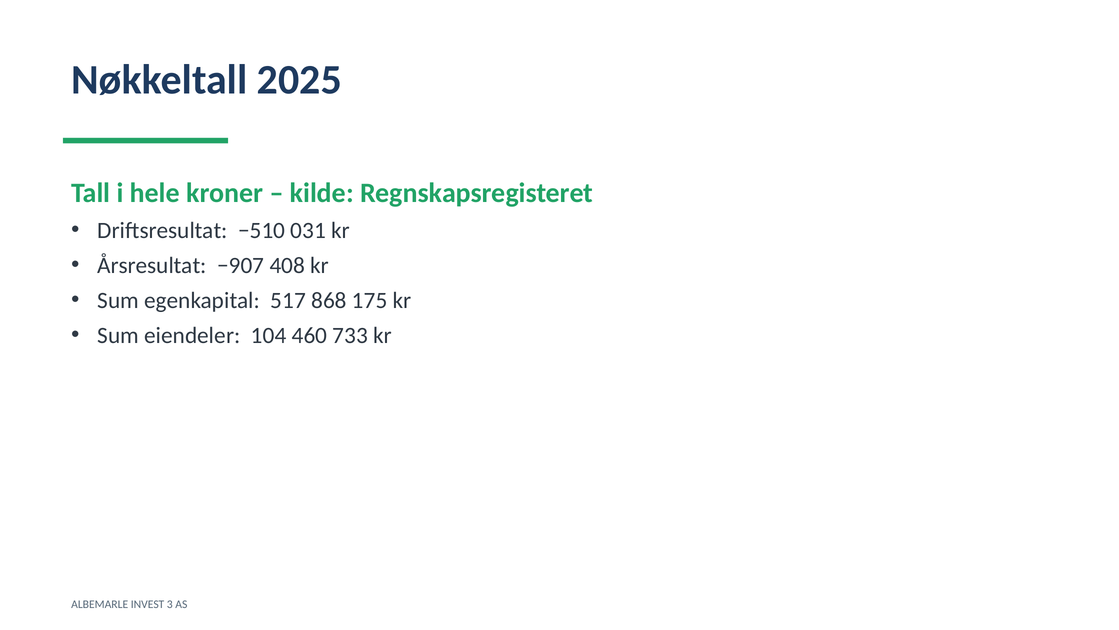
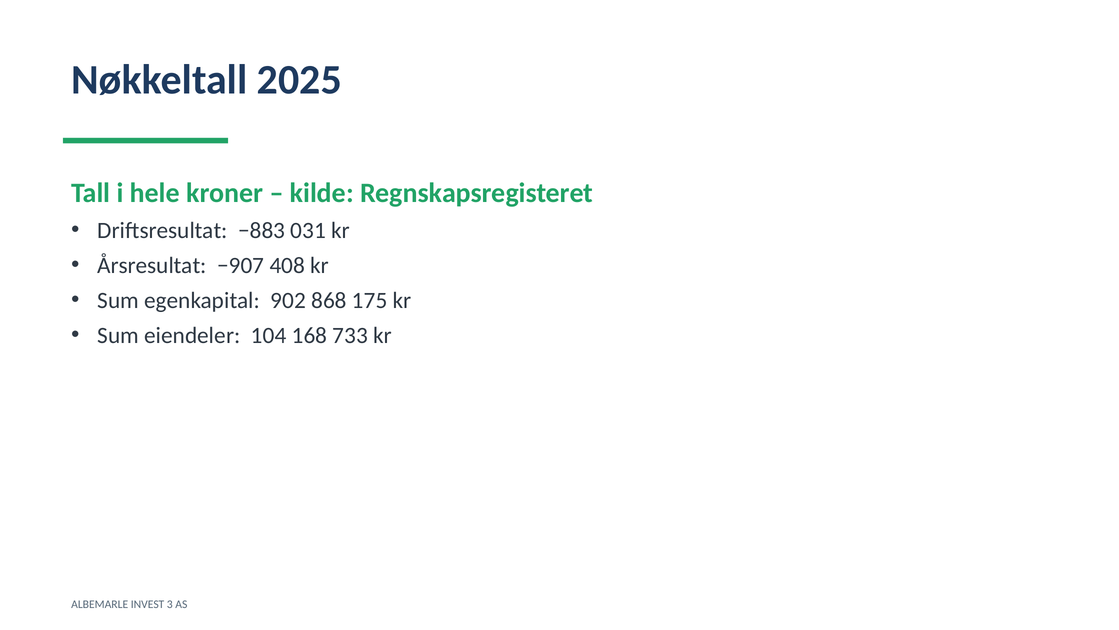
−510: −510 -> −883
517: 517 -> 902
460: 460 -> 168
